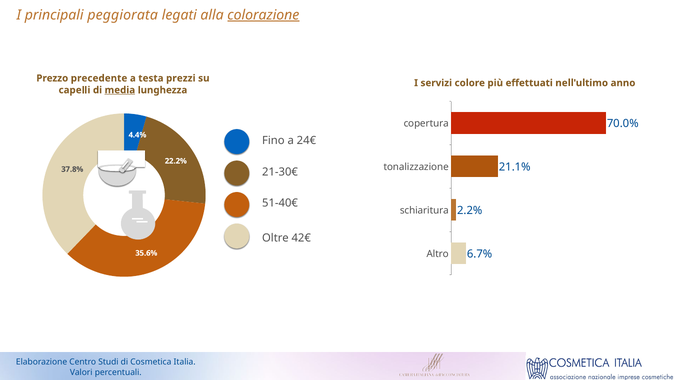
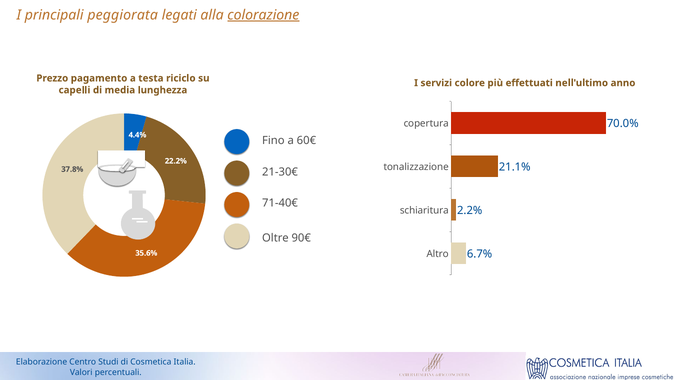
precedente: precedente -> pagamento
prezzi: prezzi -> riciclo
media underline: present -> none
24€: 24€ -> 60€
51-40€: 51-40€ -> 71-40€
42€: 42€ -> 90€
